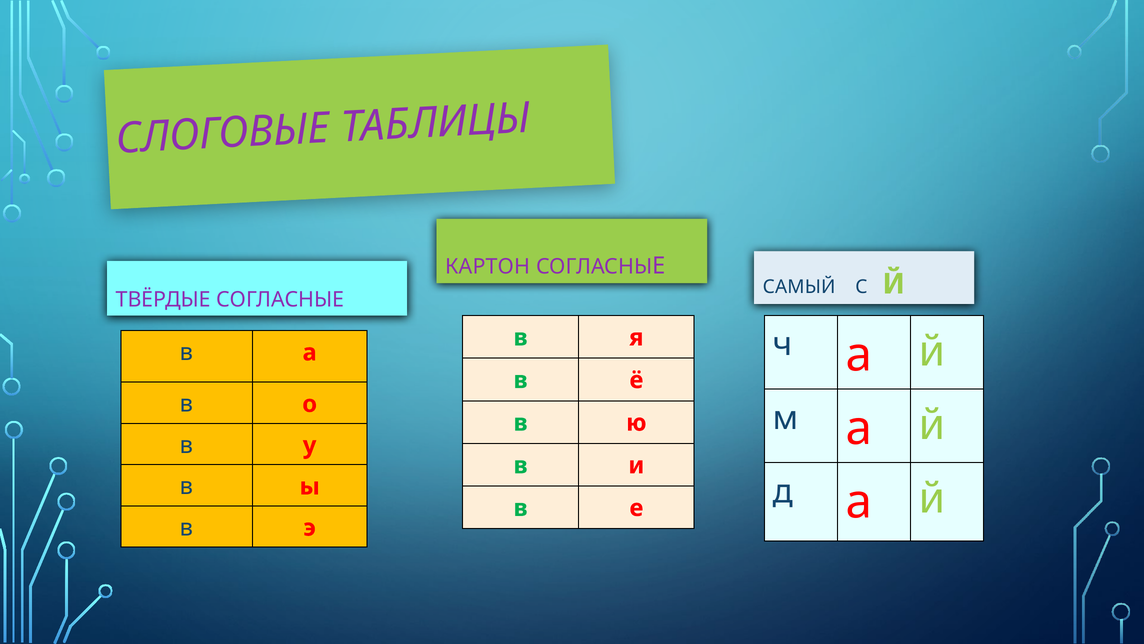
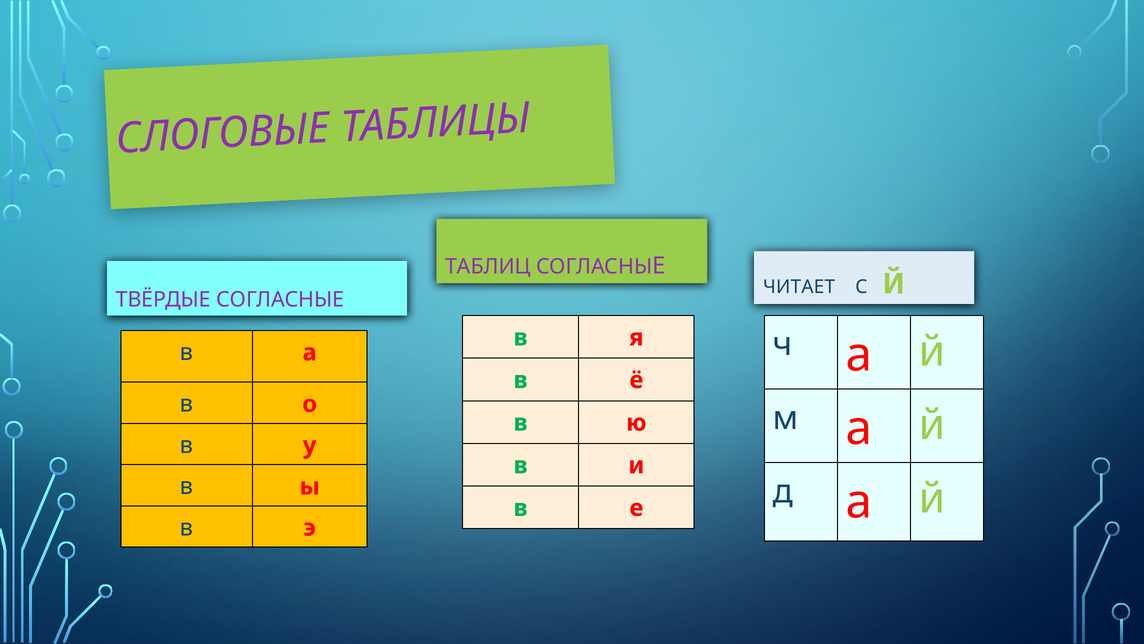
КАРТОН: КАРТОН -> ТАБЛИЦ
САМЫЙ: САМЫЙ -> ЧИТАЕТ
